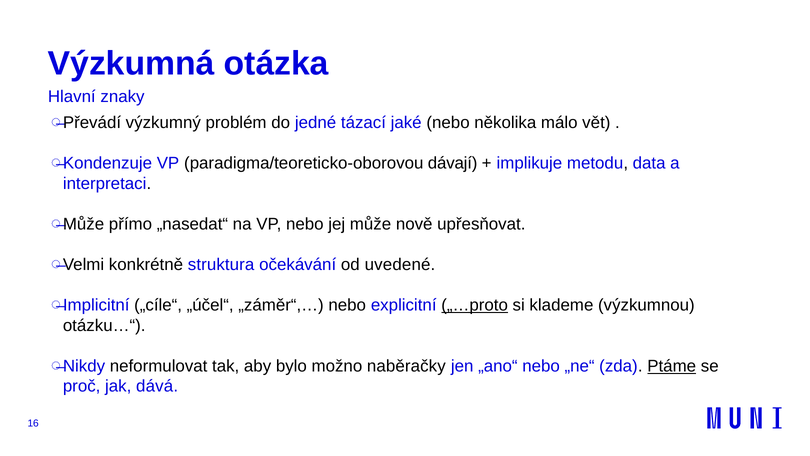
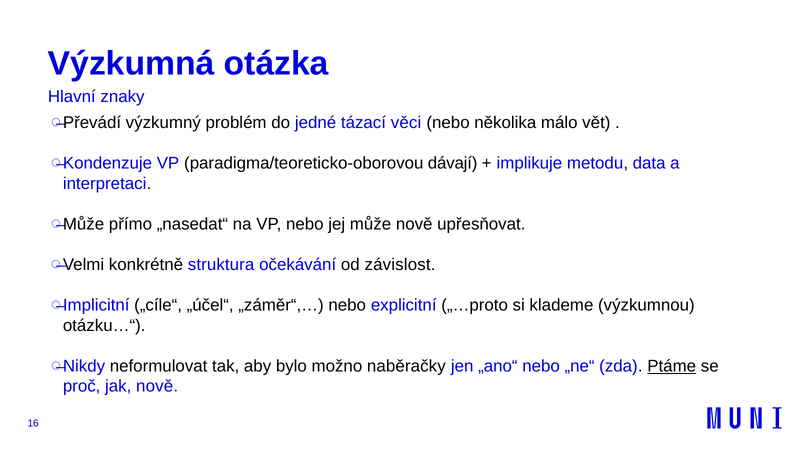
jaké: jaké -> věci
uvedené: uvedené -> závislost
„…proto underline: present -> none
jak dává: dává -> nově
